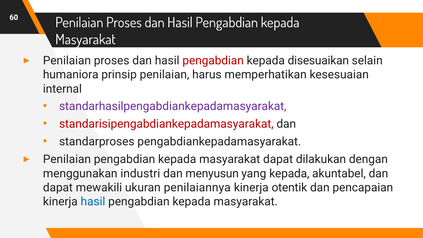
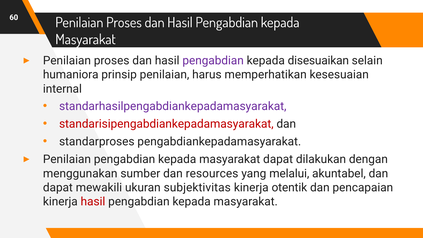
pengabdian at (213, 61) colour: red -> purple
industri: industri -> sumber
menyusun: menyusun -> resources
yang kepada: kepada -> melalui
penilaiannya: penilaiannya -> subjektivitas
hasil at (93, 202) colour: blue -> red
